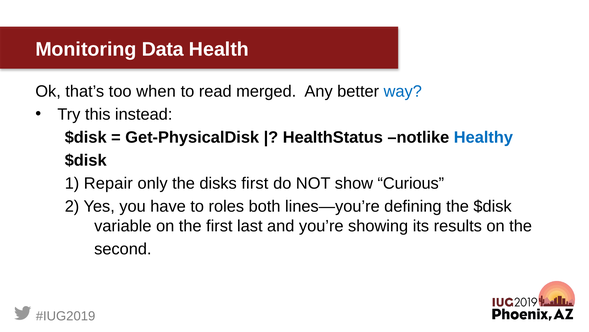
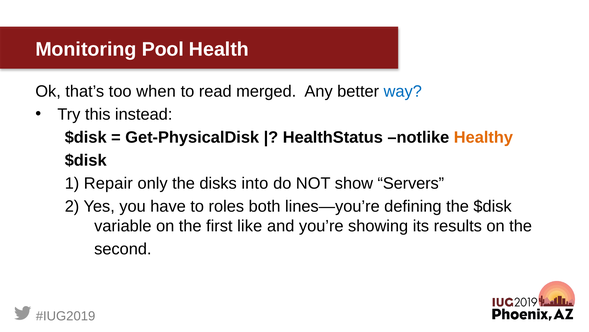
Data: Data -> Pool
Healthy colour: blue -> orange
disks first: first -> into
Curious: Curious -> Servers
last: last -> like
